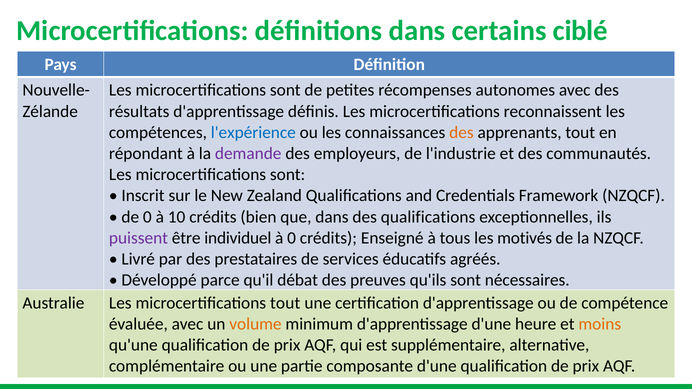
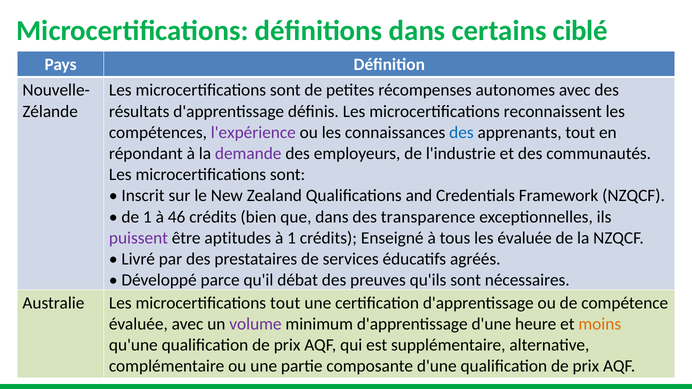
l'expérience colour: blue -> purple
des at (461, 133) colour: orange -> blue
de 0: 0 -> 1
10: 10 -> 46
des qualifications: qualifications -> transparence
individuel: individuel -> aptitudes
à 0: 0 -> 1
les motivés: motivés -> évaluée
volume colour: orange -> purple
